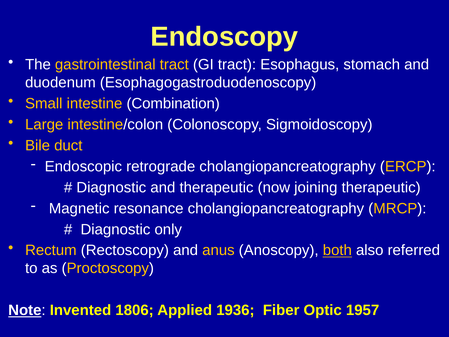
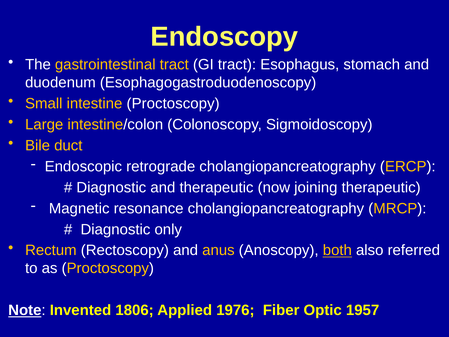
intestine Combination: Combination -> Proctoscopy
1936: 1936 -> 1976
